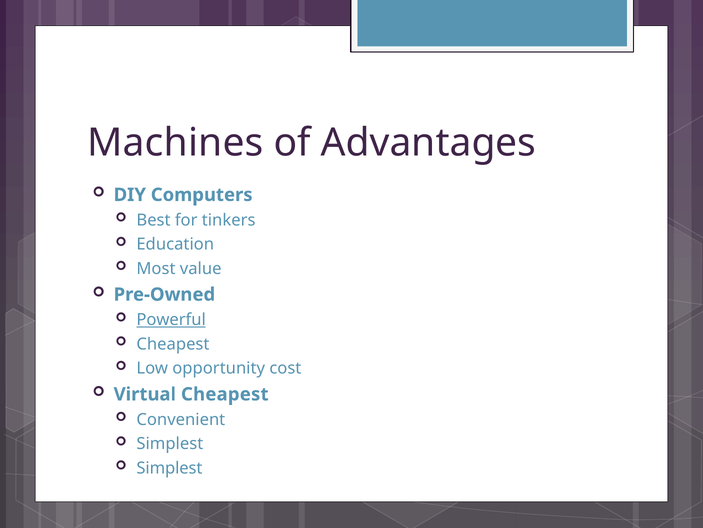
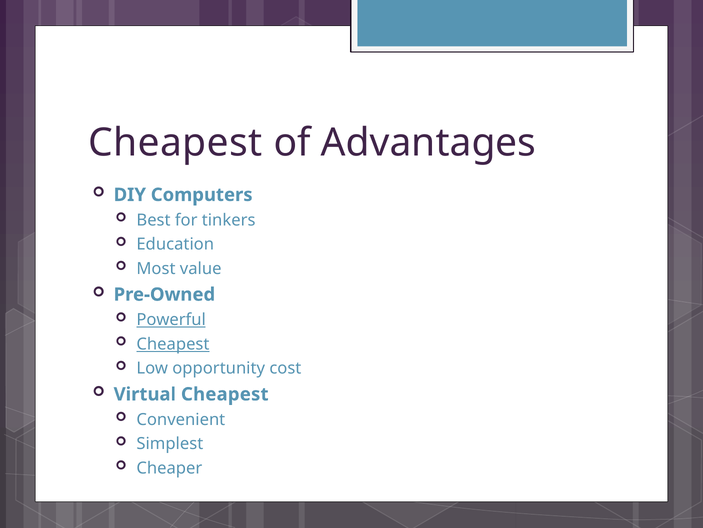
Machines at (175, 143): Machines -> Cheapest
Cheapest at (173, 344) underline: none -> present
Simplest at (169, 467): Simplest -> Cheaper
